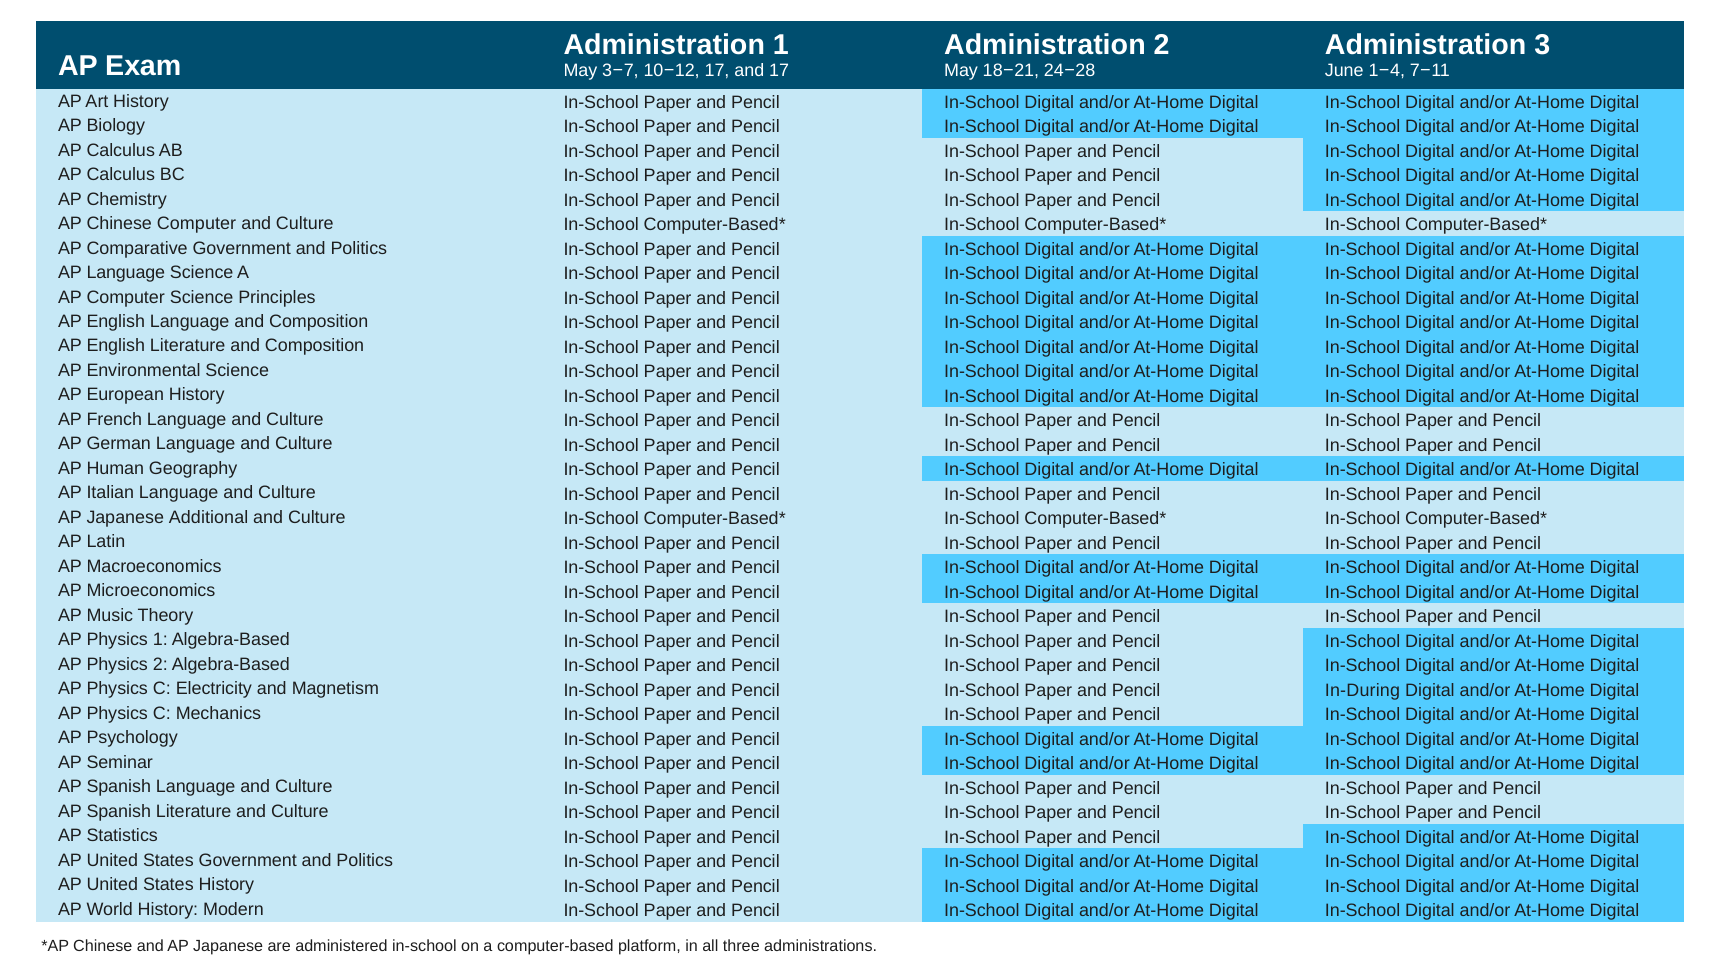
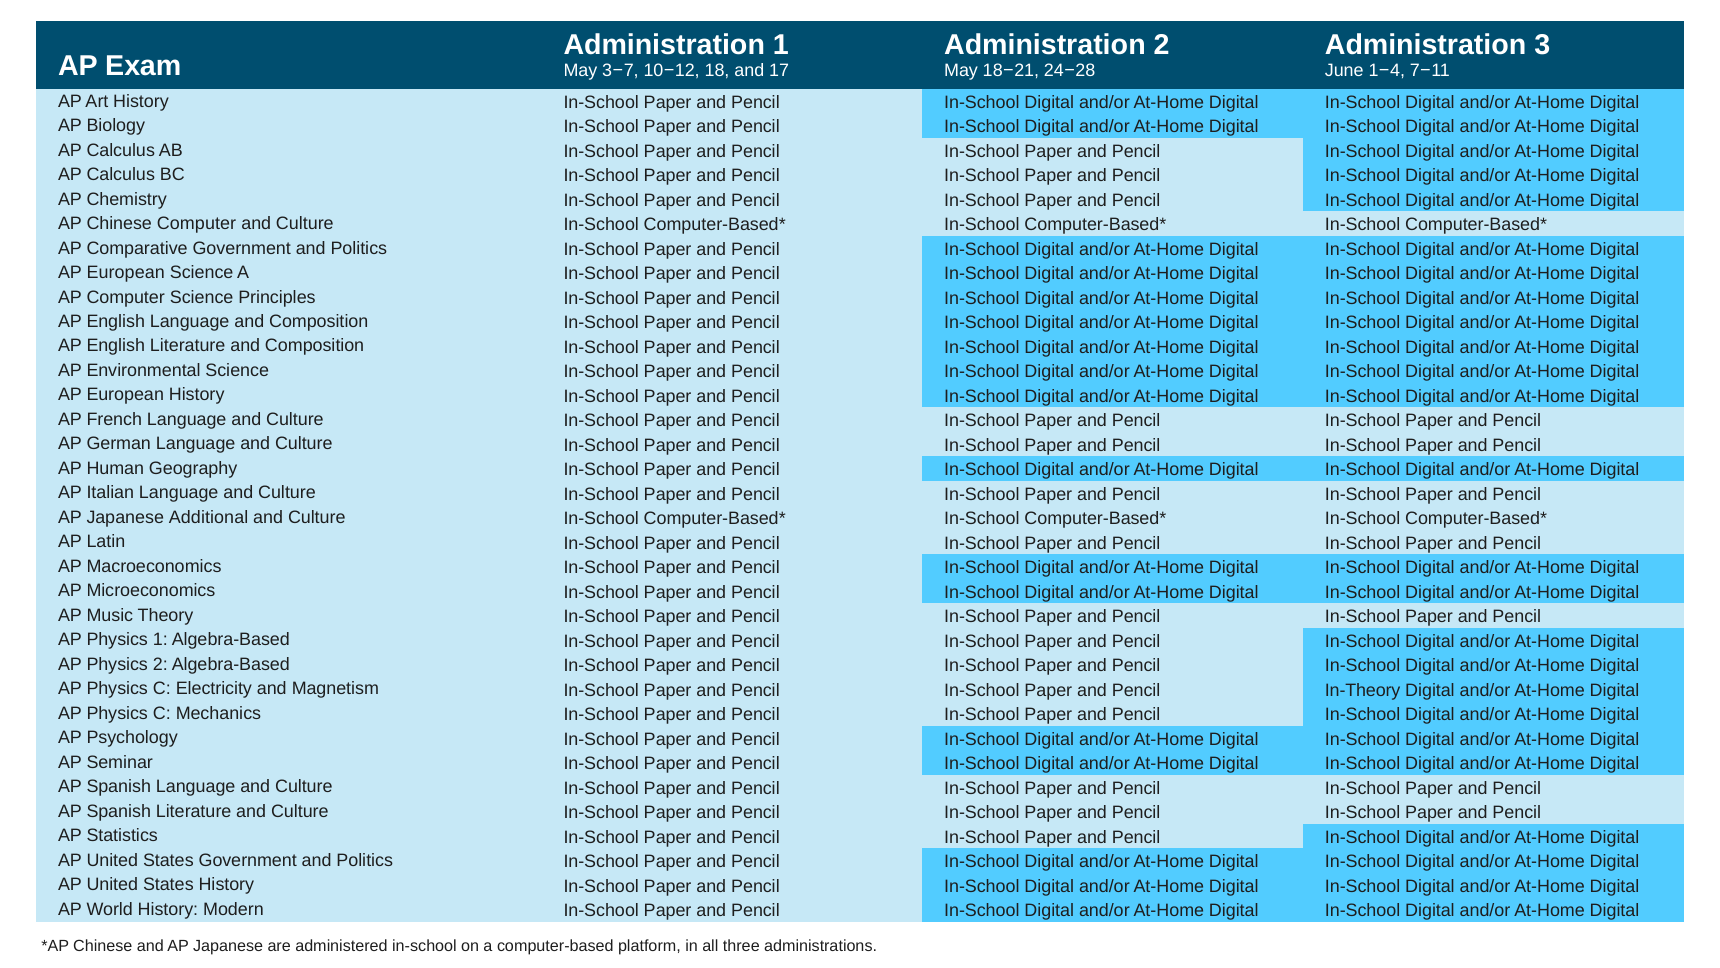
10–12 17: 17 -> 18
Language at (126, 272): Language -> European
In-During: In-During -> In-Theory
